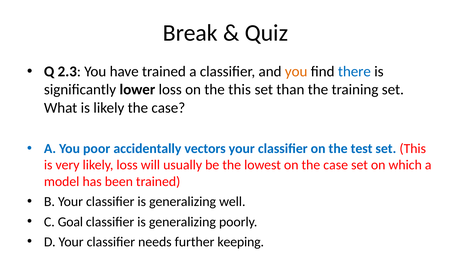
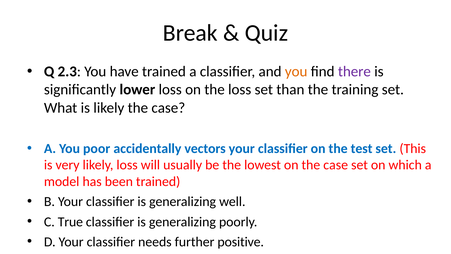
there colour: blue -> purple
the this: this -> loss
Goal: Goal -> True
keeping: keeping -> positive
